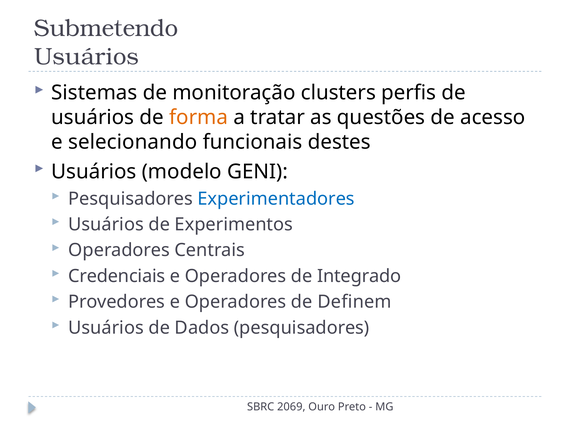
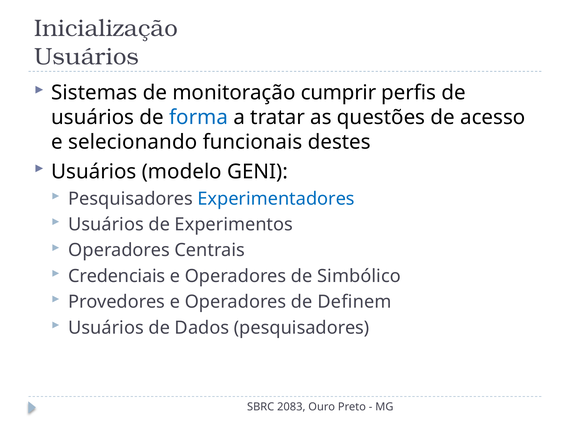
Submetendo: Submetendo -> Inicialização
clusters: clusters -> cumprir
forma colour: orange -> blue
Integrado: Integrado -> Simbólico
2069: 2069 -> 2083
